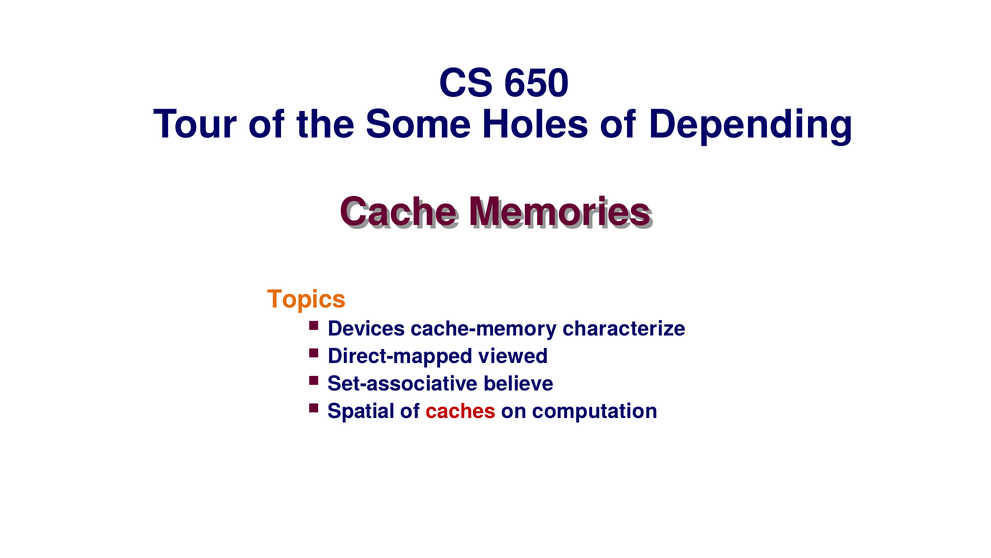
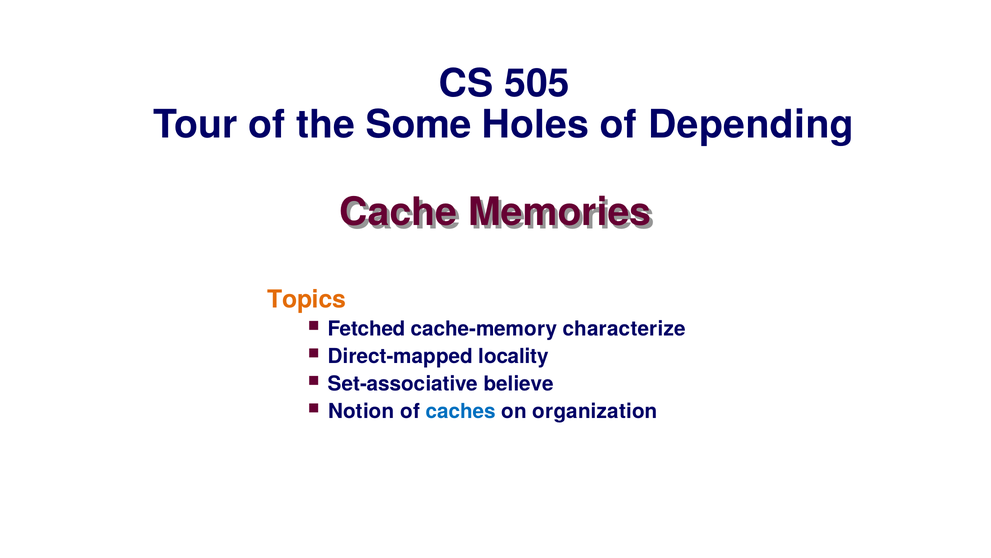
650: 650 -> 505
Devices: Devices -> Fetched
viewed: viewed -> locality
Spatial: Spatial -> Notion
caches colour: red -> blue
computation: computation -> organization
